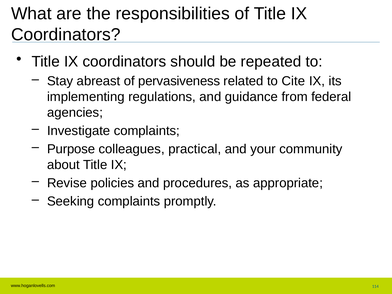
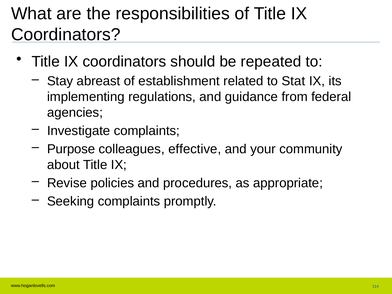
pervasiveness: pervasiveness -> establishment
Cite: Cite -> Stat
practical: practical -> effective
